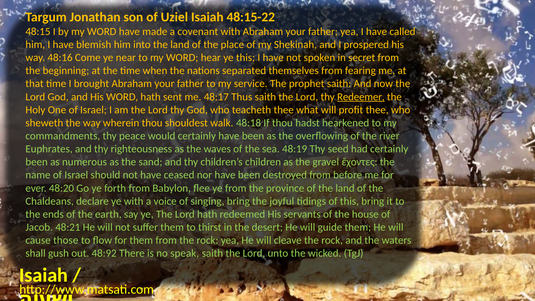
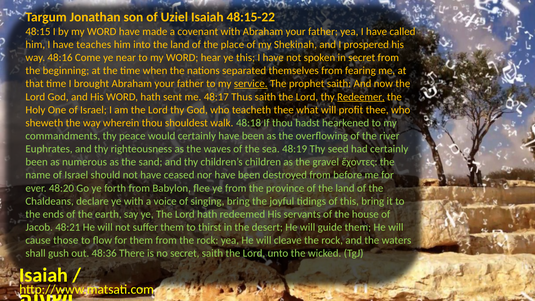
blemish: blemish -> teaches
service underline: none -> present
48:92: 48:92 -> 48:36
no speak: speak -> secret
